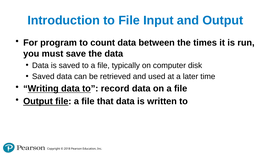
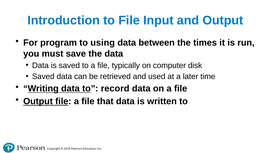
count: count -> using
